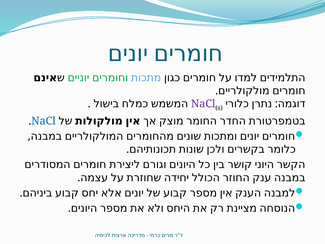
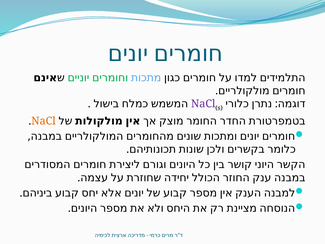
NaCl at (43, 121) colour: blue -> orange
